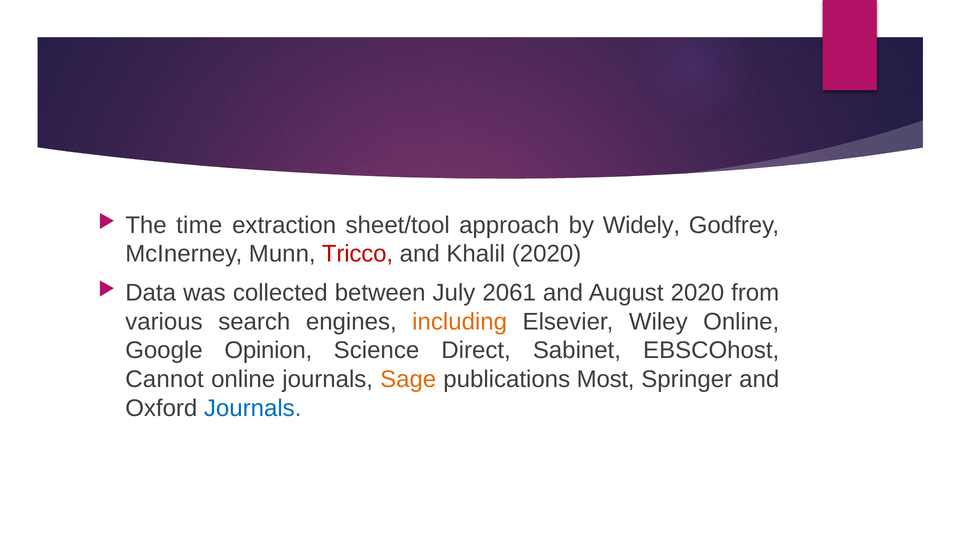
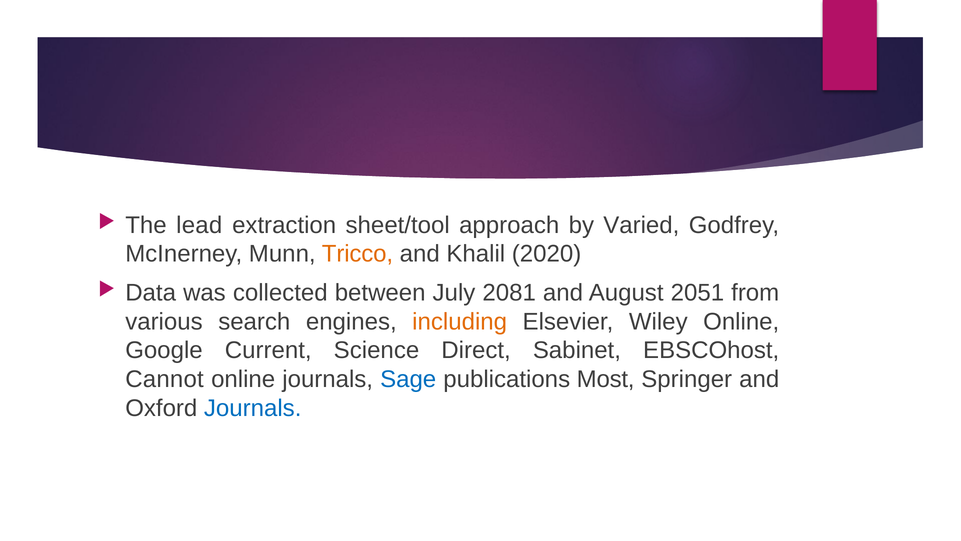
time: time -> lead
Widely: Widely -> Varied
Tricco colour: red -> orange
2061: 2061 -> 2081
August 2020: 2020 -> 2051
Opinion: Opinion -> Current
Sage colour: orange -> blue
